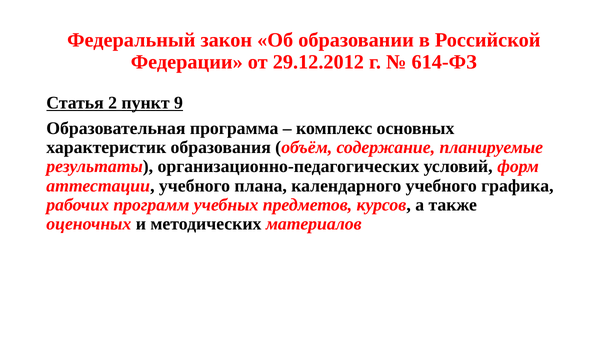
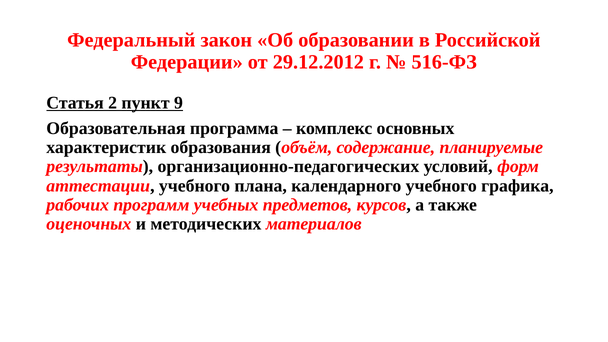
614-ФЗ: 614-ФЗ -> 516-ФЗ
